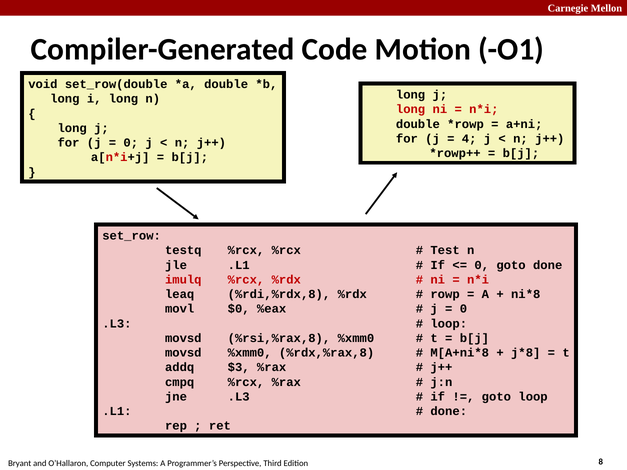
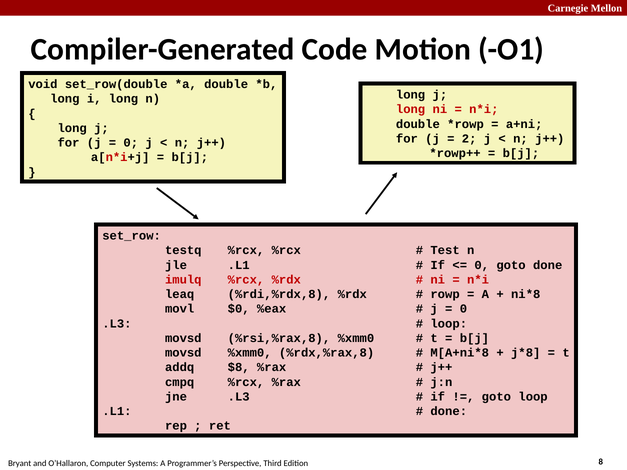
4: 4 -> 2
$3: $3 -> $8
